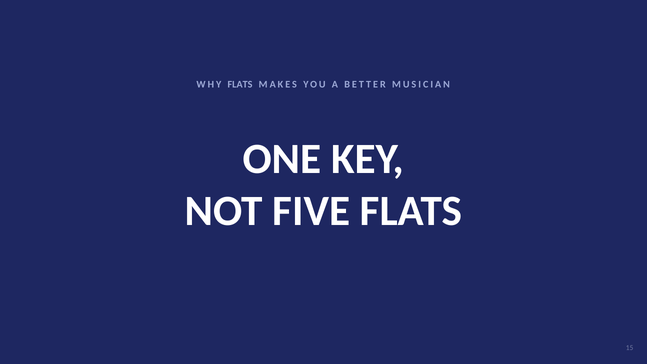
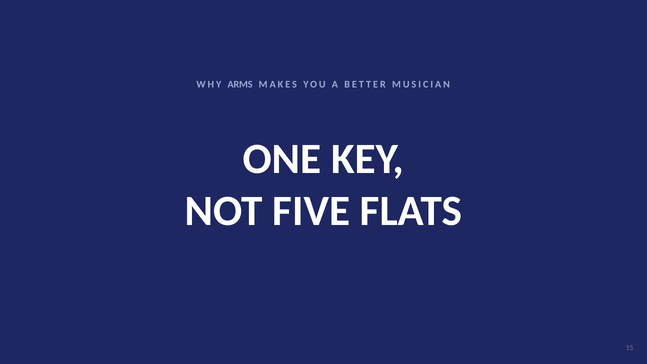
WHY FLATS: FLATS -> ARMS
